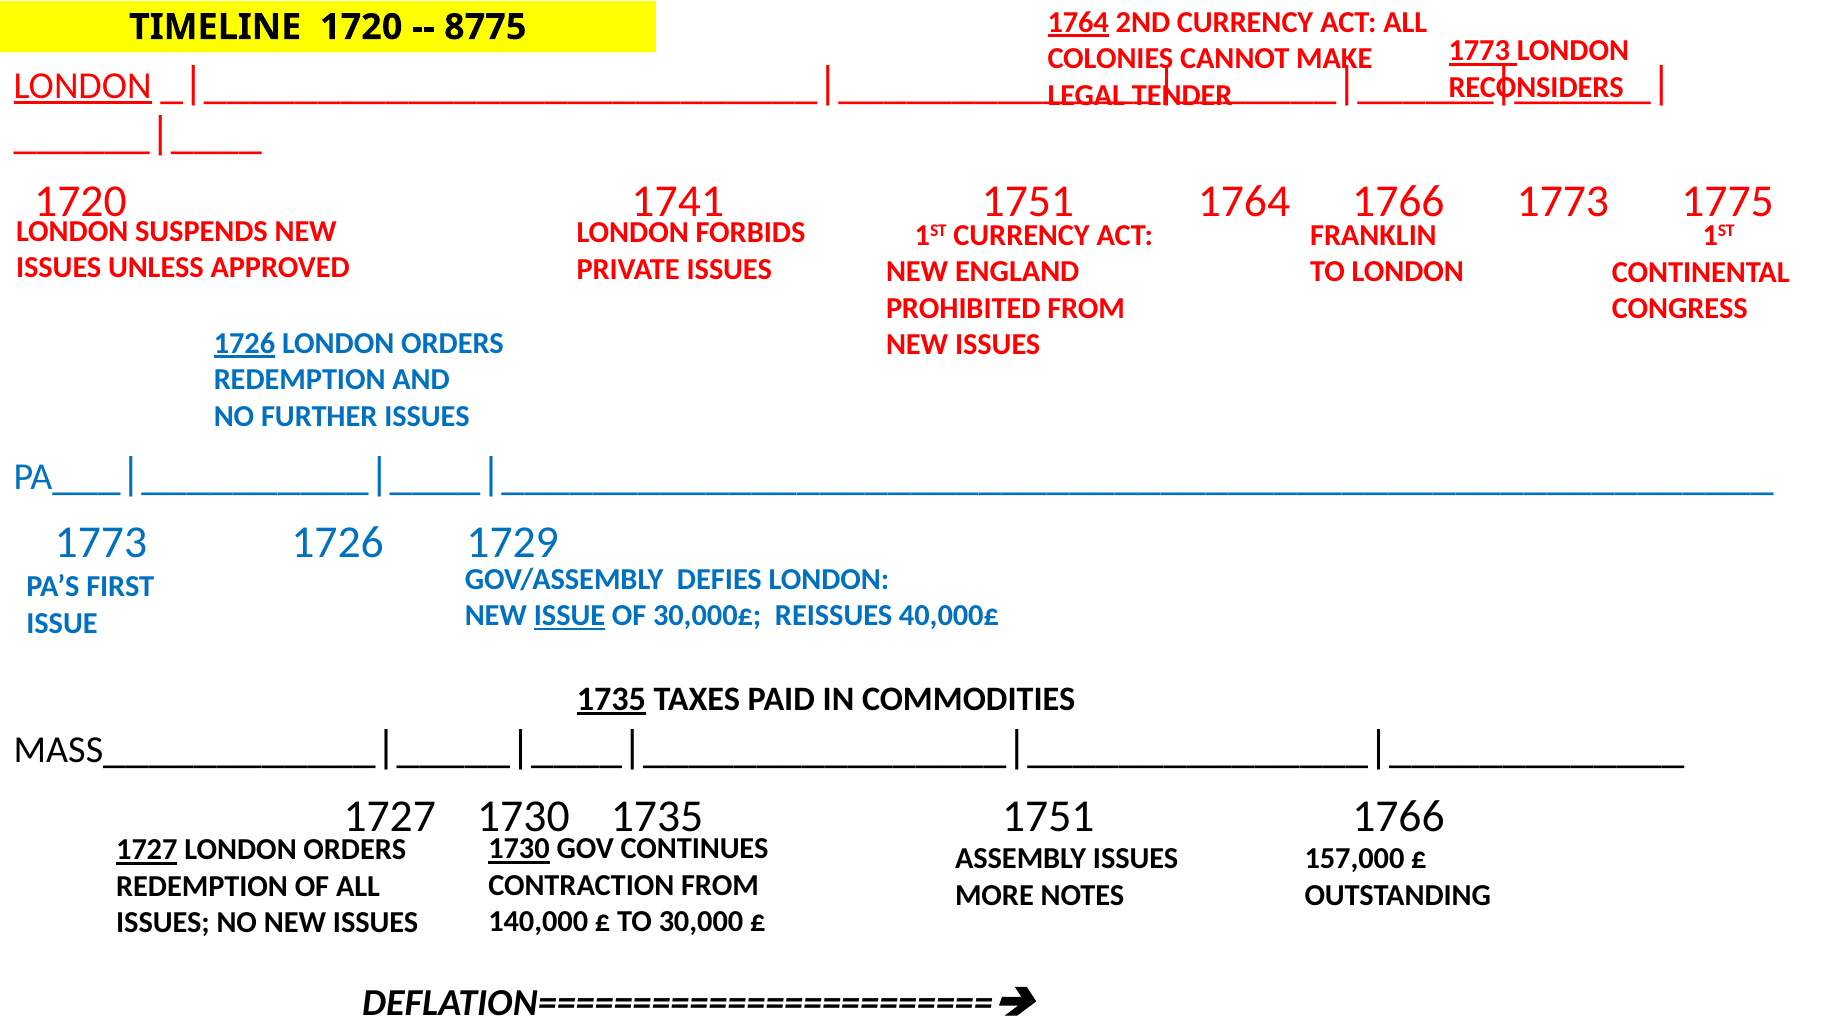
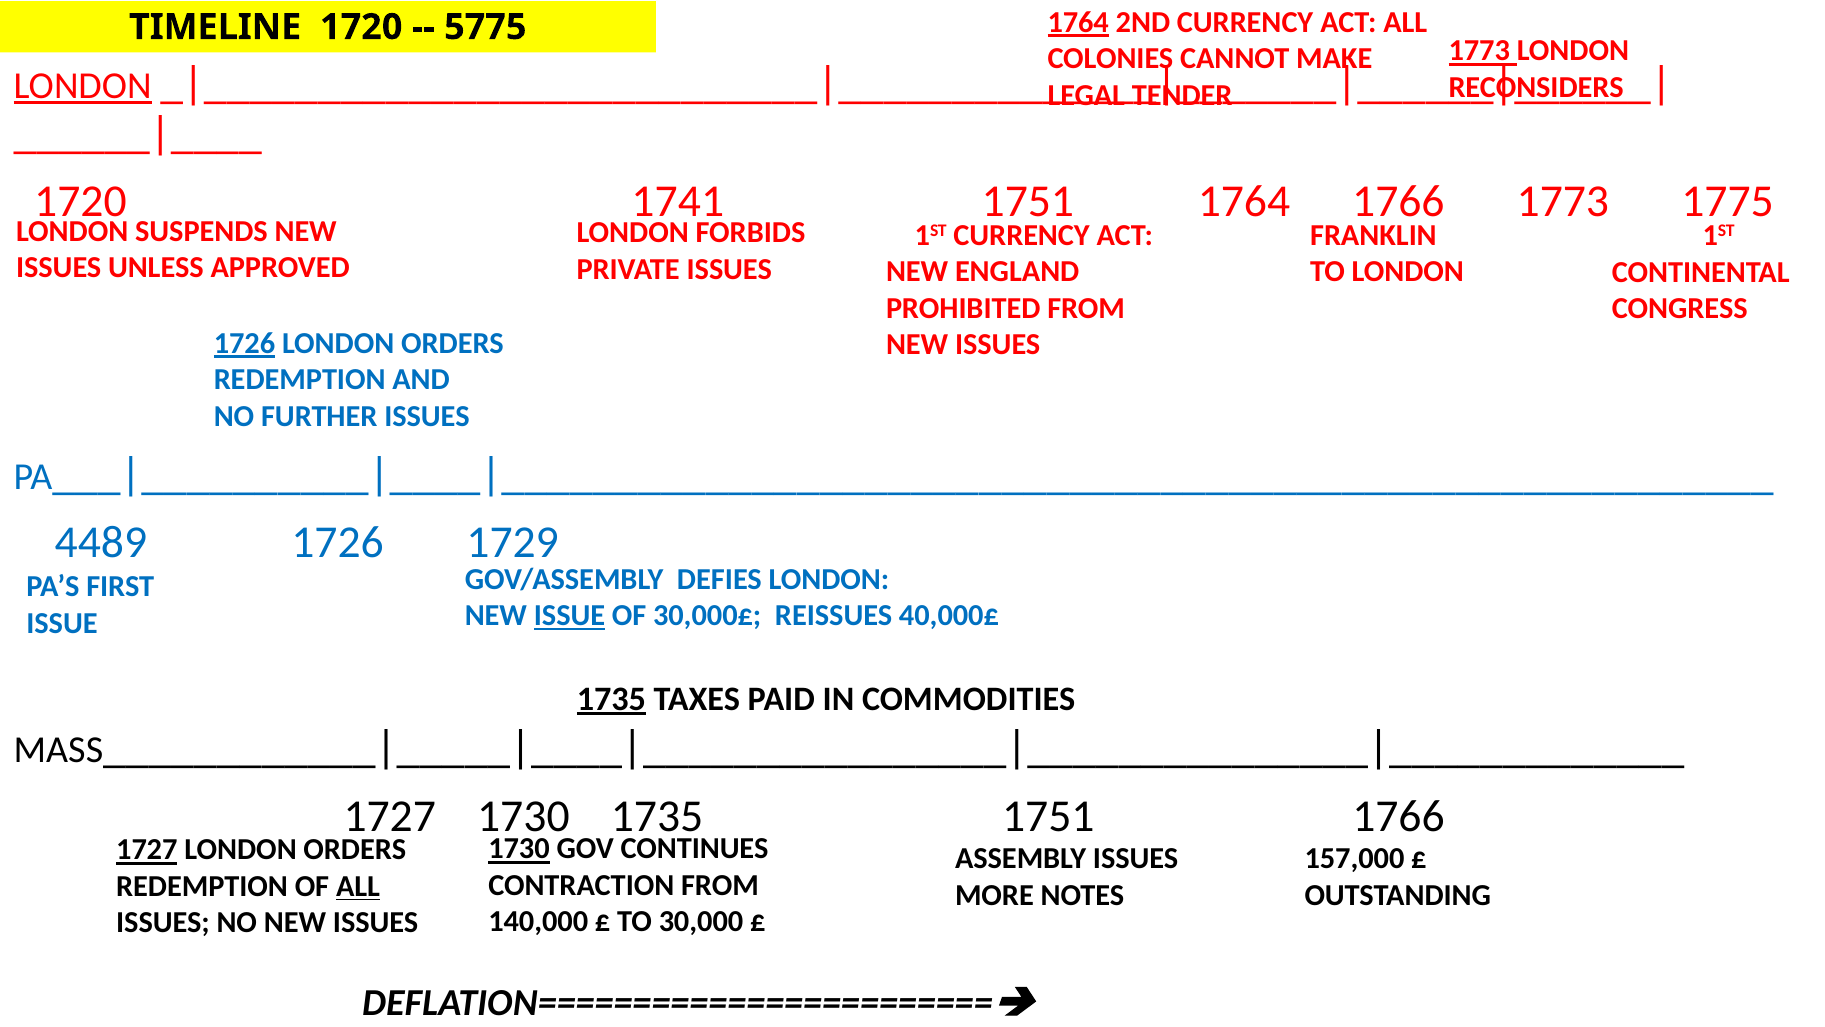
8775: 8775 -> 5775
1773 at (101, 543): 1773 -> 4489
ALL at (358, 886) underline: none -> present
